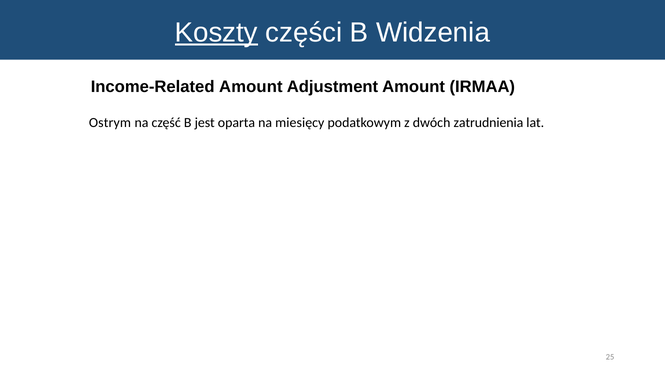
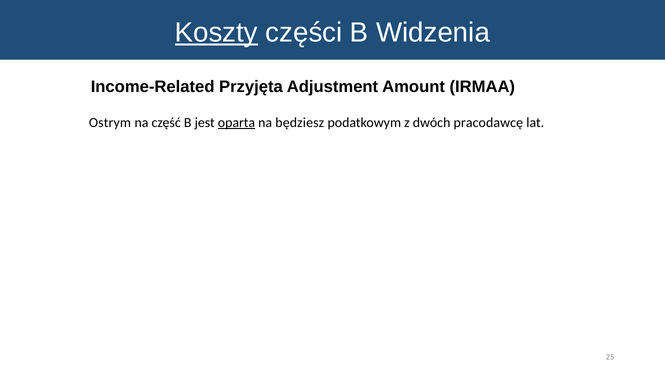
Income-Related Amount: Amount -> Przyjęta
oparta underline: none -> present
miesięcy: miesięcy -> będziesz
zatrudnienia: zatrudnienia -> pracodawcę
